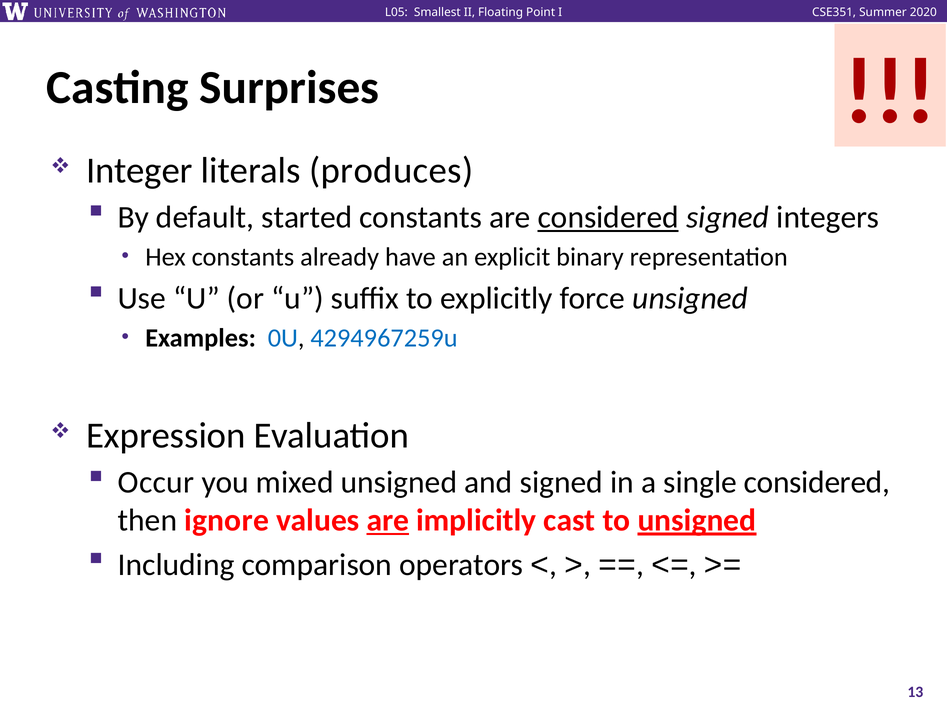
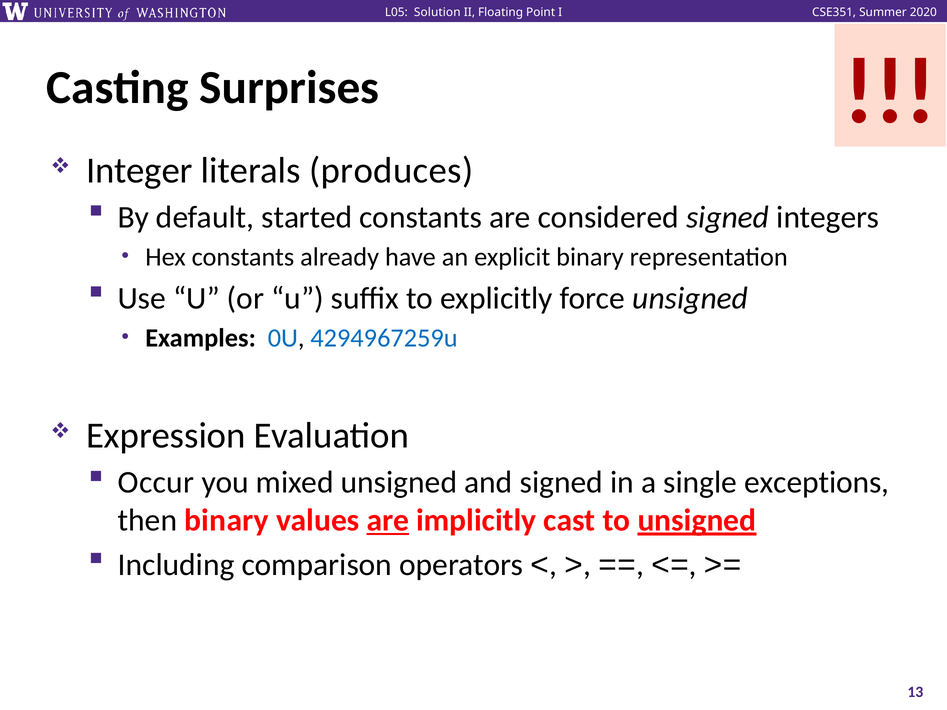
Smallest: Smallest -> Solution
considered at (608, 217) underline: present -> none
single considered: considered -> exceptions
then ignore: ignore -> binary
